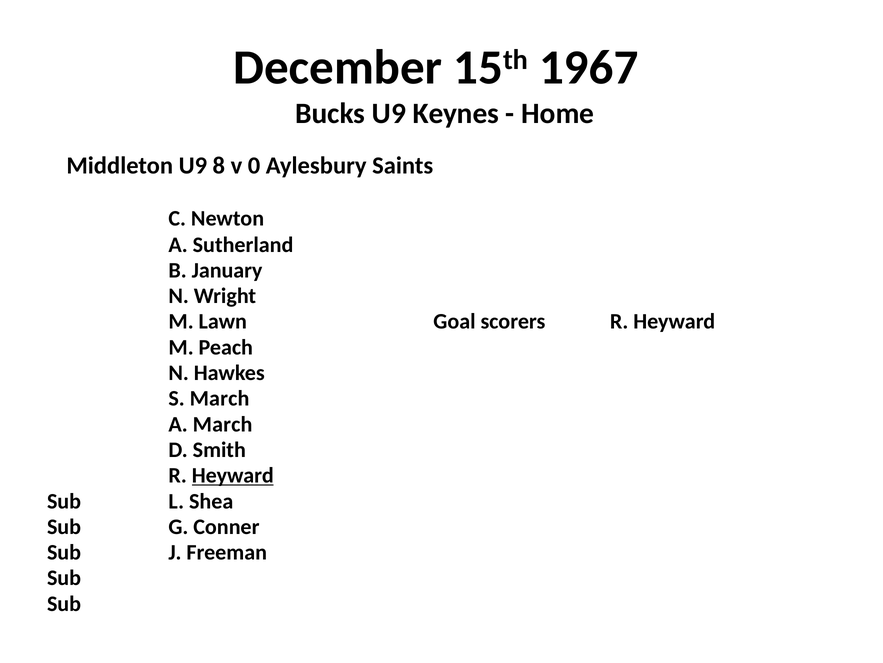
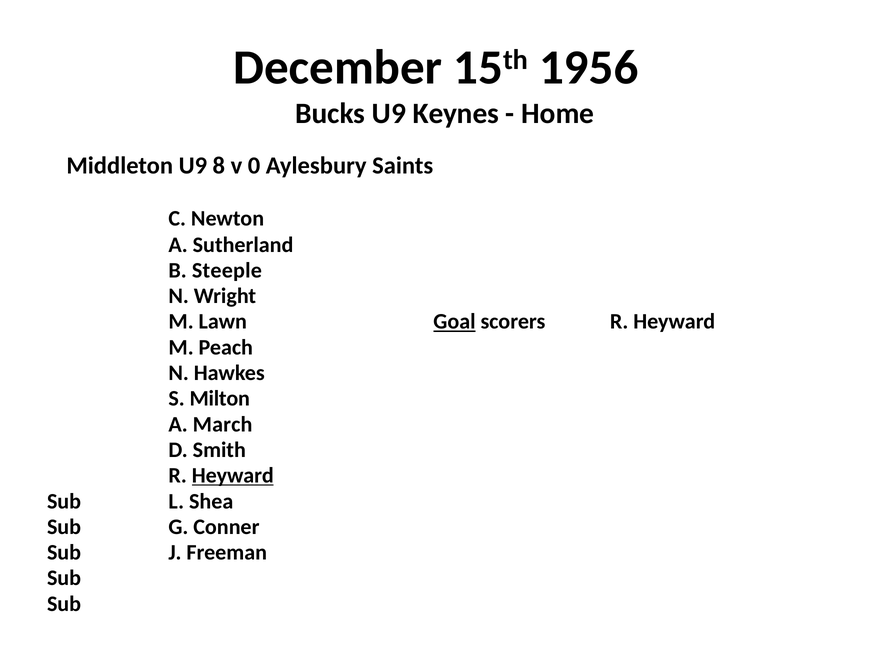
1967: 1967 -> 1956
January: January -> Steeple
Goal underline: none -> present
S March: March -> Milton
